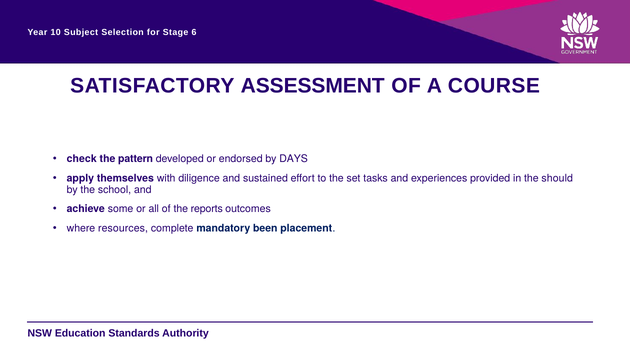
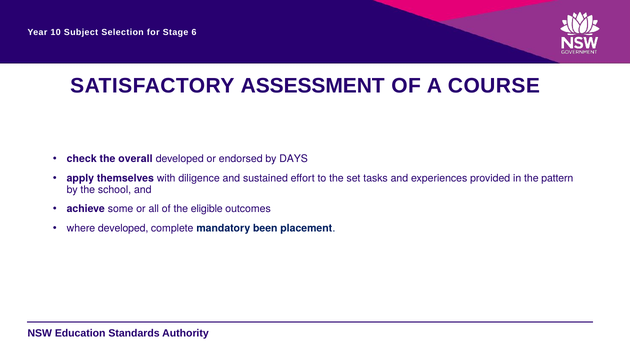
pattern: pattern -> overall
should: should -> pattern
reports: reports -> eligible
where resources: resources -> developed
